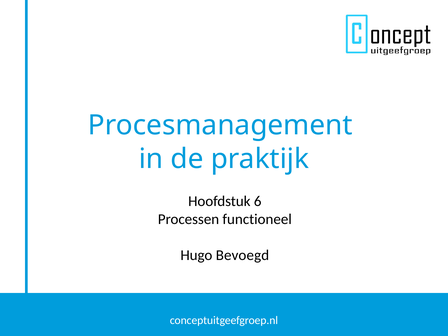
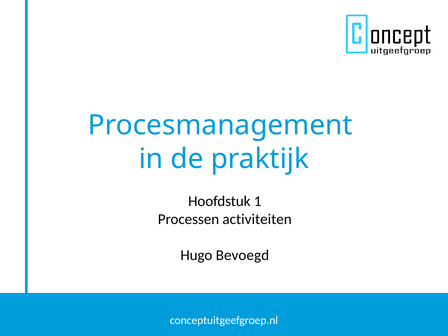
6: 6 -> 1
functioneel: functioneel -> activiteiten
